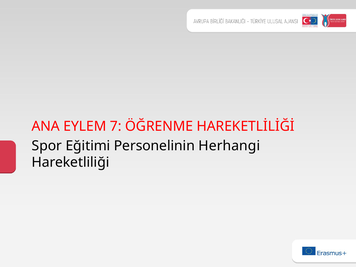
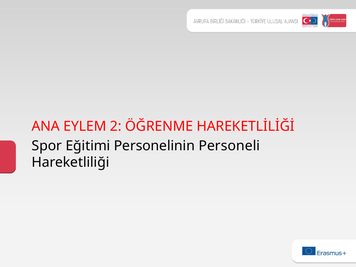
7: 7 -> 2
Herhangi: Herhangi -> Personeli
